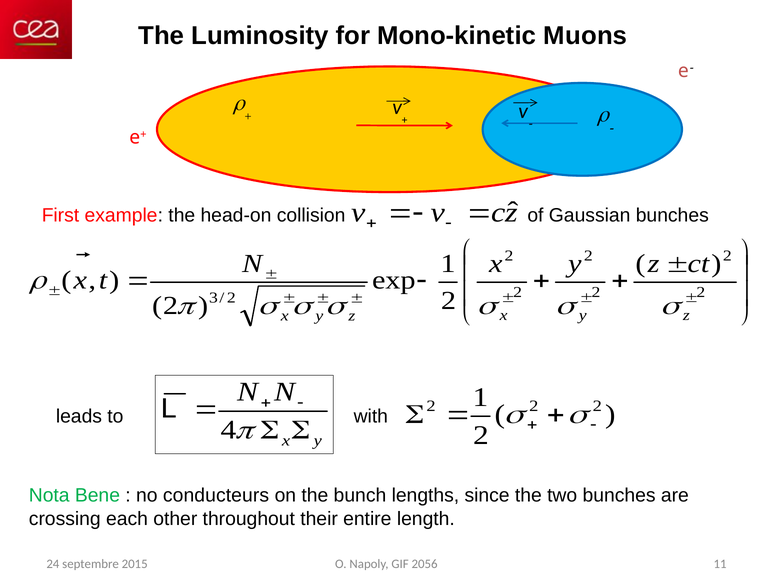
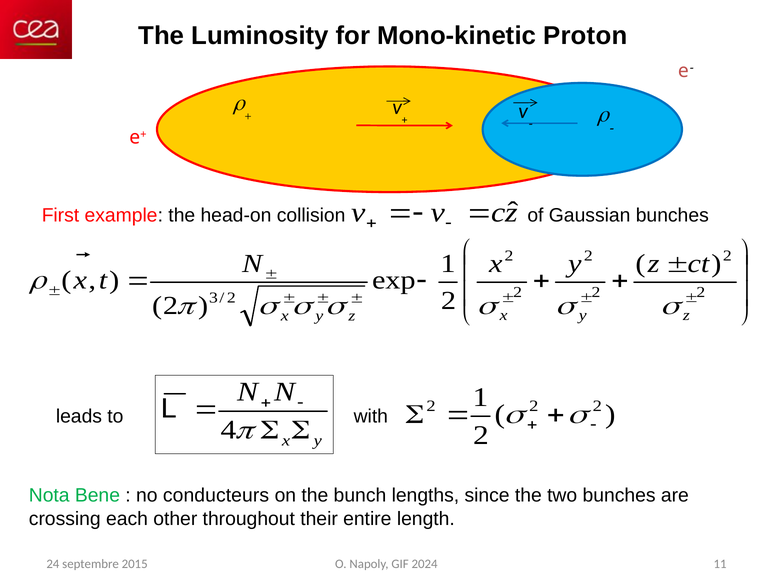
Muons: Muons -> Proton
2056: 2056 -> 2024
